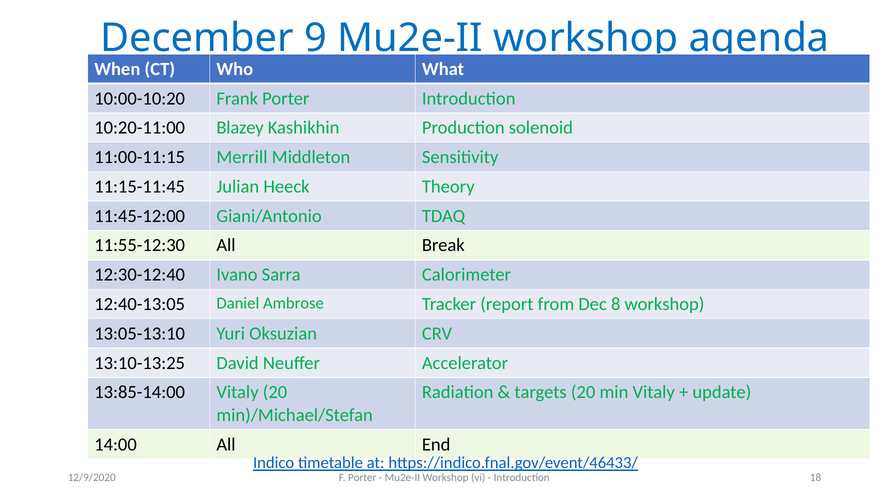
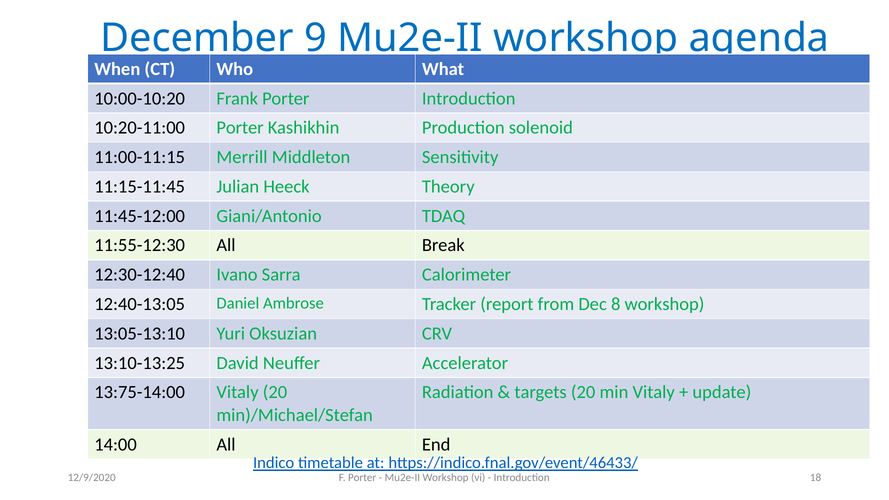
10:20-11:00 Blazey: Blazey -> Porter
13:85-14:00: 13:85-14:00 -> 13:75-14:00
